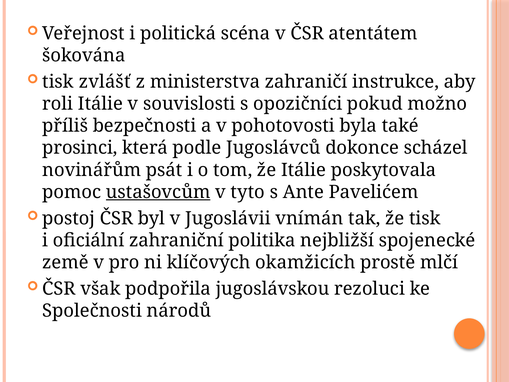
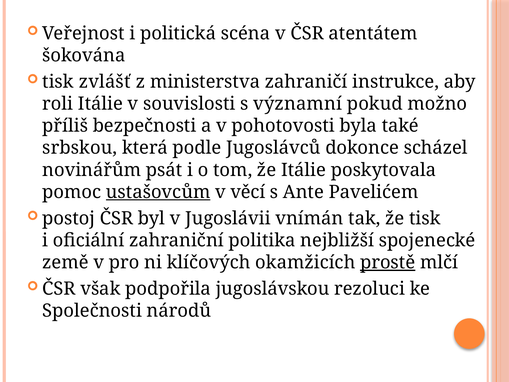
opozičníci: opozičníci -> významní
prosinci: prosinci -> srbskou
tyto: tyto -> věcí
prostě underline: none -> present
